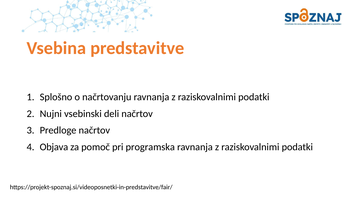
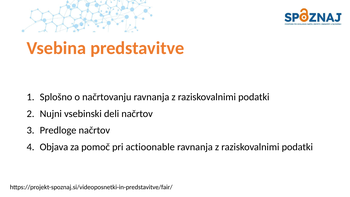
programska: programska -> actioonable
